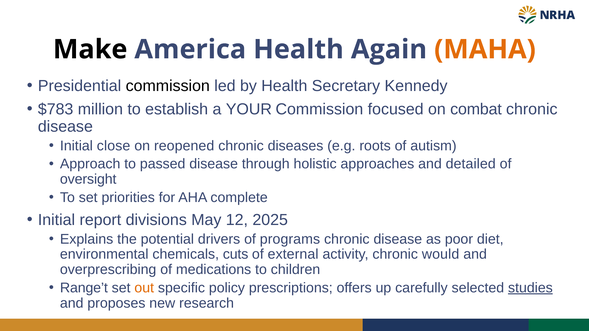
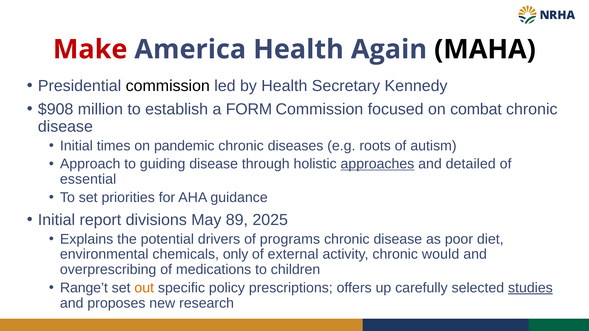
Make colour: black -> red
MAHA colour: orange -> black
$783: $783 -> $908
YOUR: YOUR -> FORM
close: close -> times
reopened: reopened -> pandemic
passed: passed -> guiding
approaches underline: none -> present
oversight: oversight -> essential
complete: complete -> guidance
12: 12 -> 89
cuts: cuts -> only
